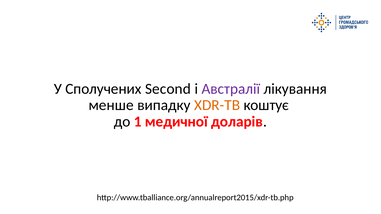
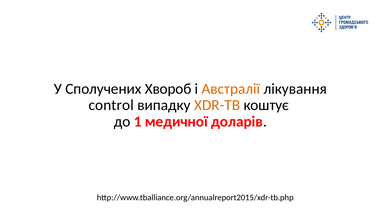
Second: Second -> Хвороб
Австралії colour: purple -> orange
менше: менше -> control
